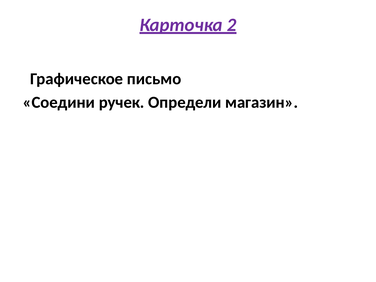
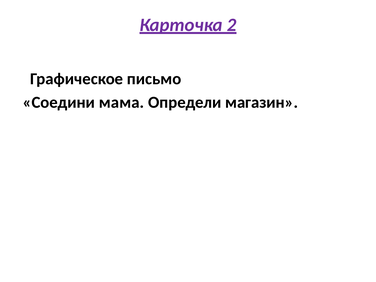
ручек: ручек -> мама
